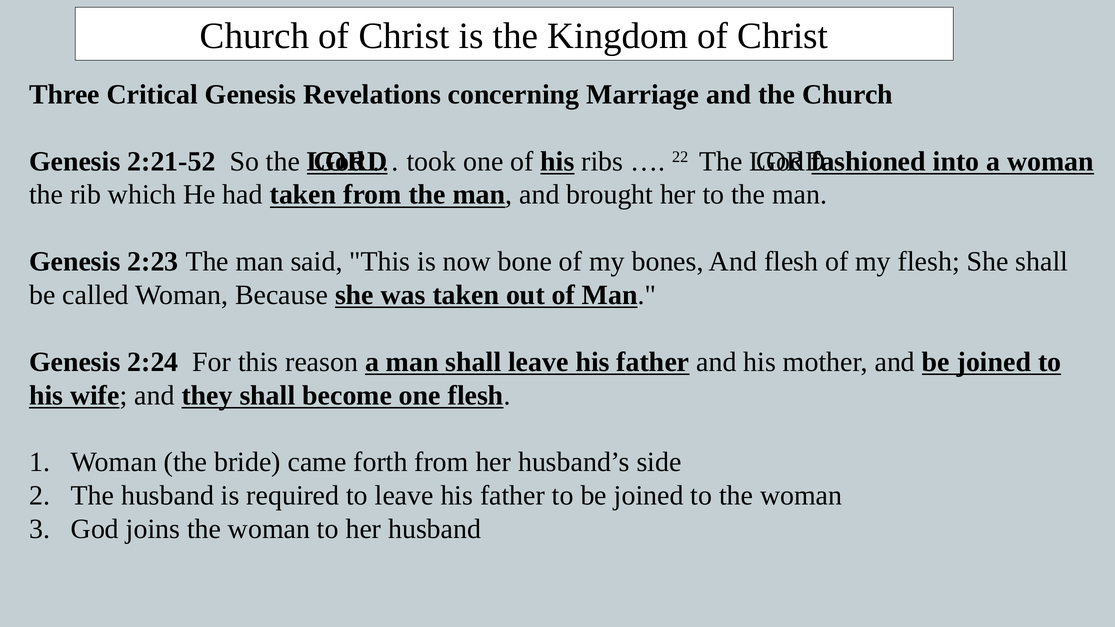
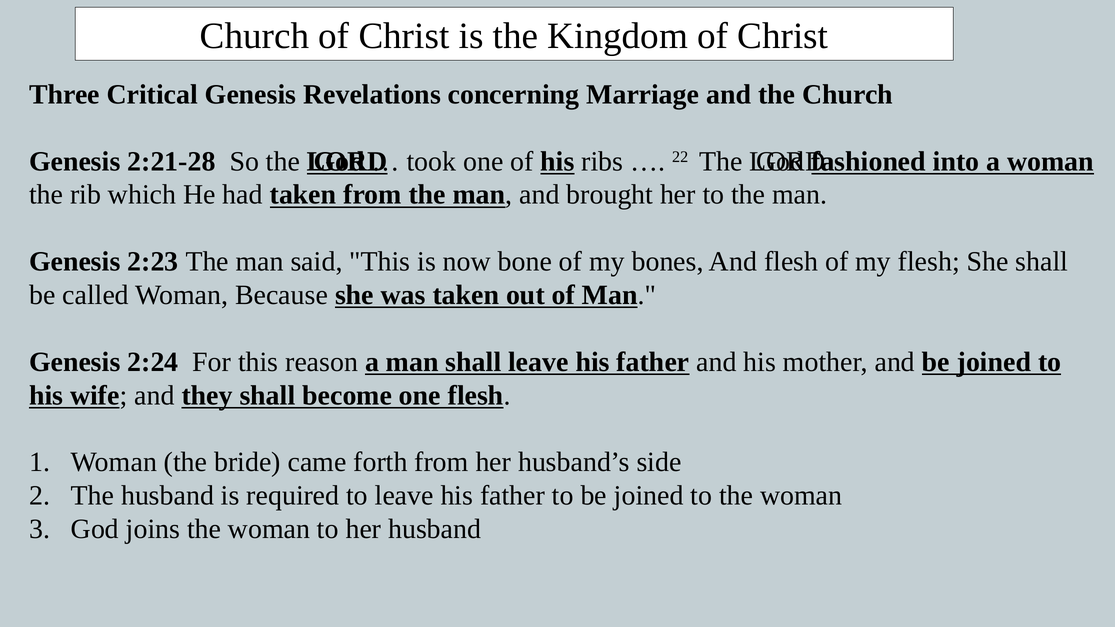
2:21-52: 2:21-52 -> 2:21-28
